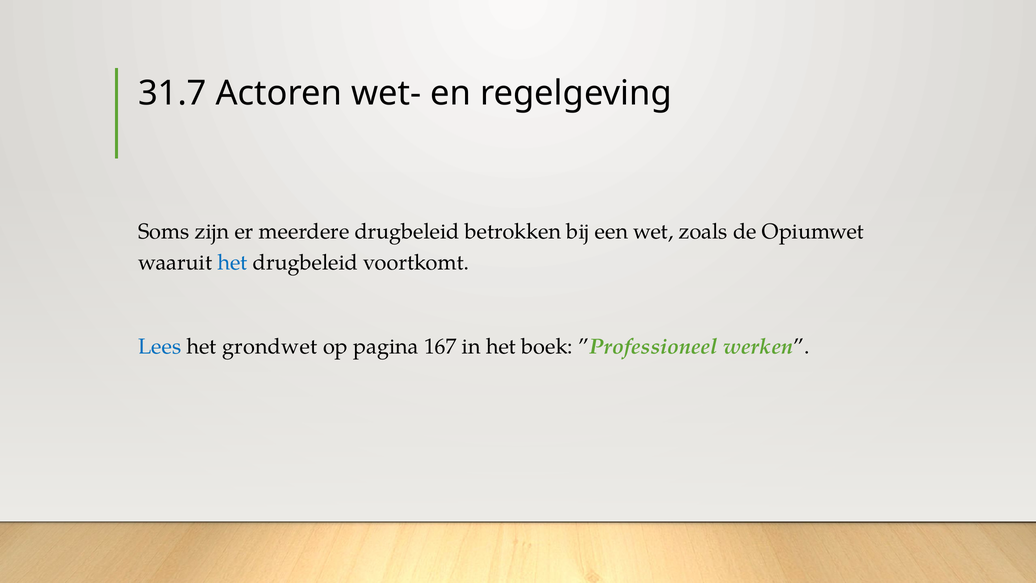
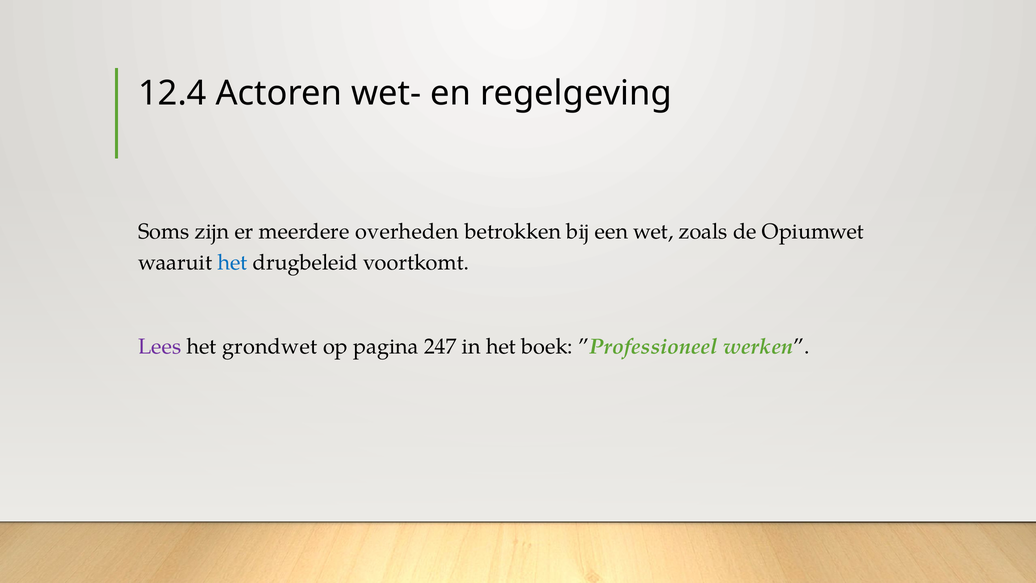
31.7: 31.7 -> 12.4
meerdere drugbeleid: drugbeleid -> overheden
Lees colour: blue -> purple
167: 167 -> 247
